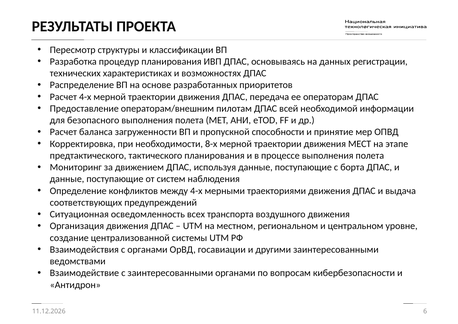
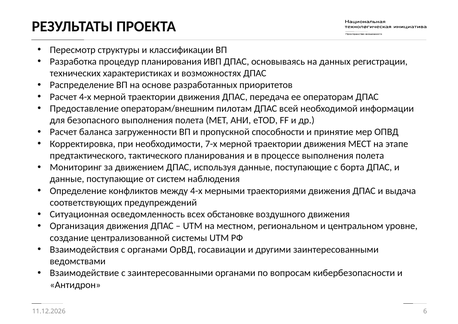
8-х: 8-х -> 7-х
транспорта: транспорта -> обстановке
